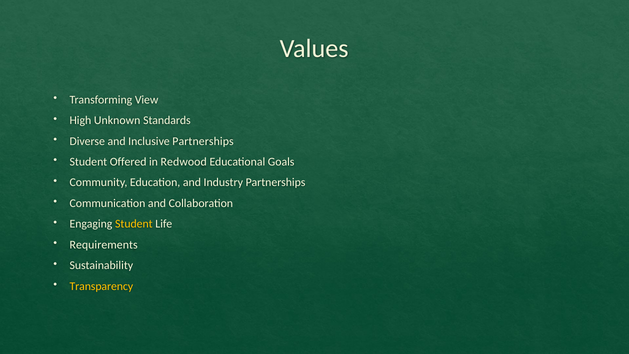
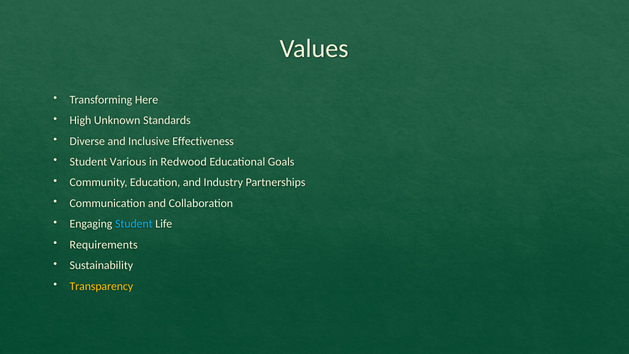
View: View -> Here
Inclusive Partnerships: Partnerships -> Effectiveness
Offered: Offered -> Various
Student at (134, 224) colour: yellow -> light blue
